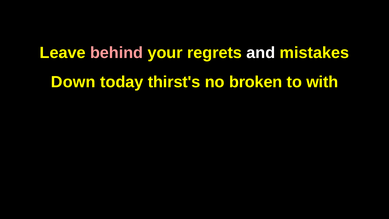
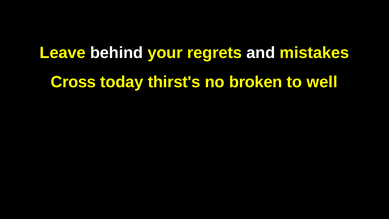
behind colour: pink -> white
Down: Down -> Cross
with: with -> well
